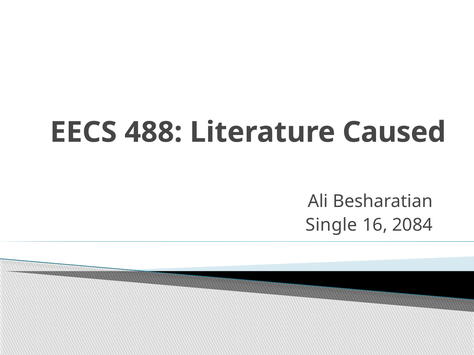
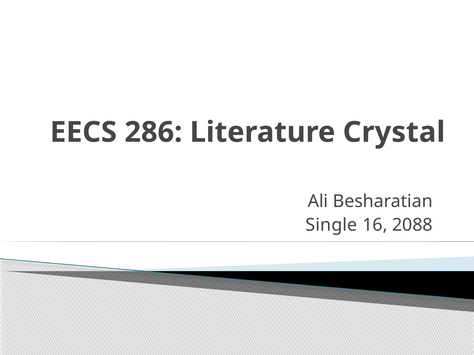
488: 488 -> 286
Caused: Caused -> Crystal
2084: 2084 -> 2088
